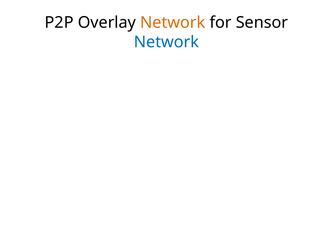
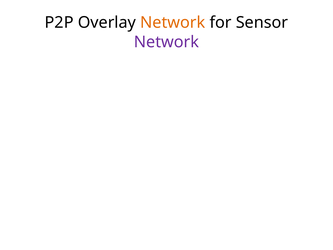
Network at (166, 42) colour: blue -> purple
